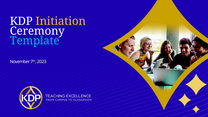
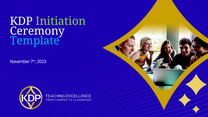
Initiation colour: yellow -> light green
